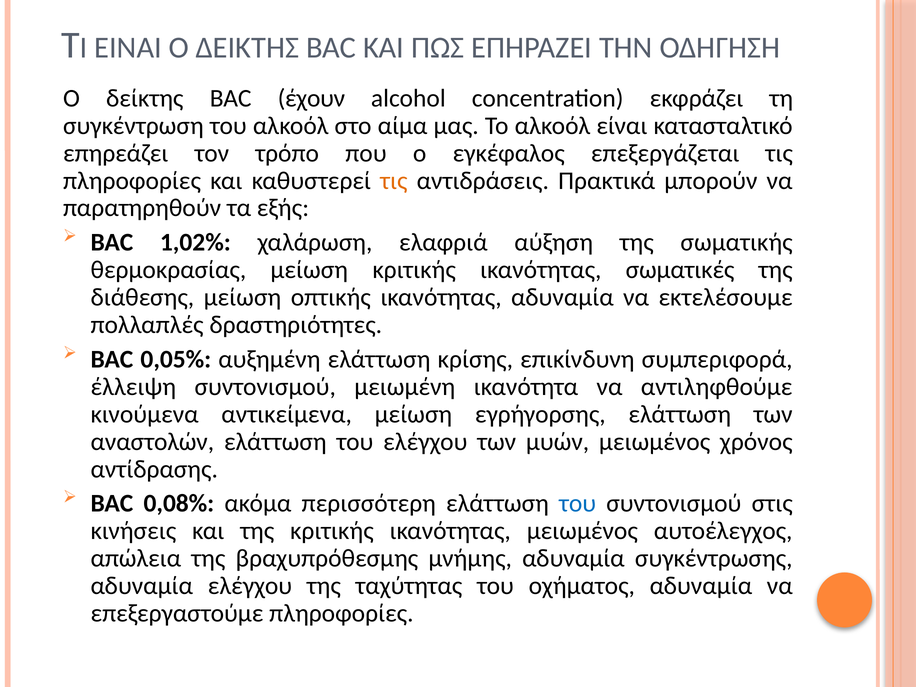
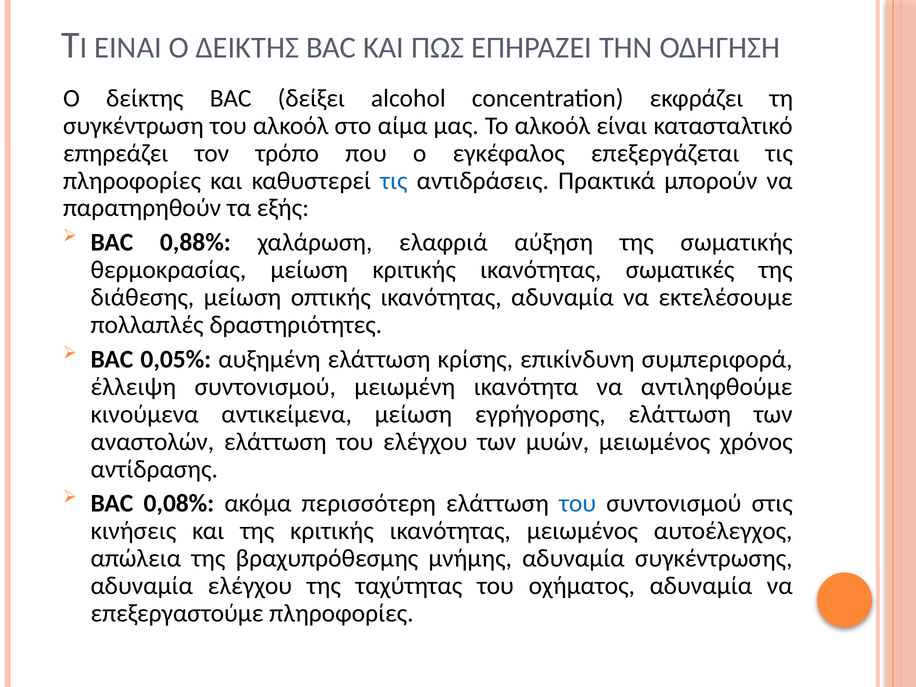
έχουν: έχουν -> δείξει
τις at (394, 181) colour: orange -> blue
1,02%: 1,02% -> 0,88%
